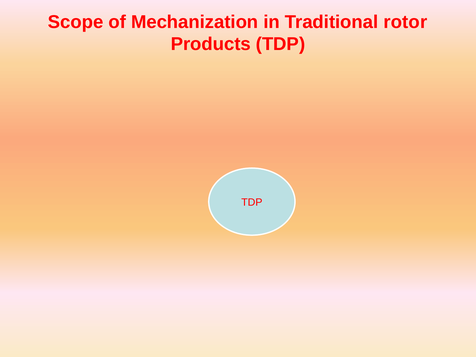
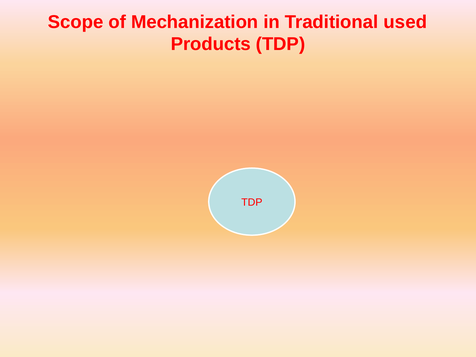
rotor: rotor -> used
